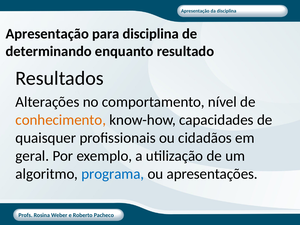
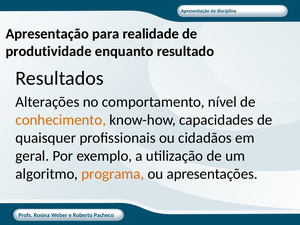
para disciplina: disciplina -> realidade
determinando: determinando -> produtividade
programa colour: blue -> orange
